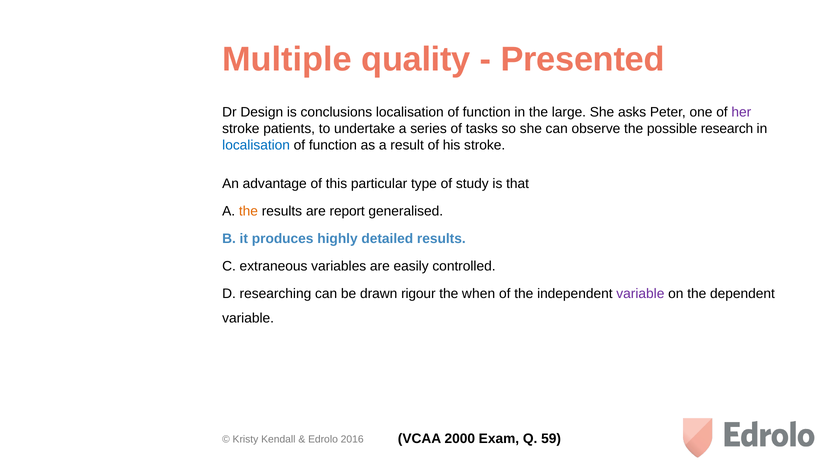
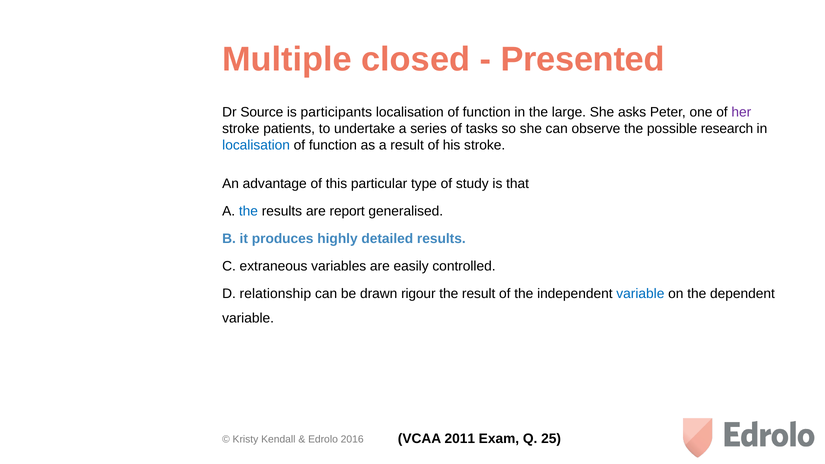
quality: quality -> closed
Design: Design -> Source
conclusions: conclusions -> participants
the at (248, 211) colour: orange -> blue
researching: researching -> relationship
the when: when -> result
variable at (640, 294) colour: purple -> blue
2000: 2000 -> 2011
59: 59 -> 25
